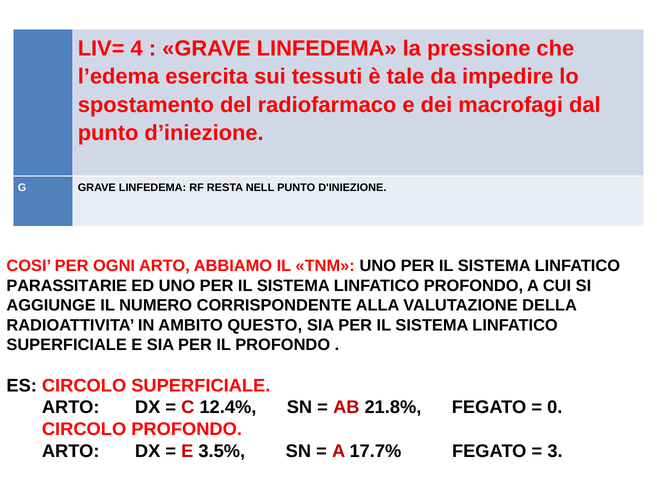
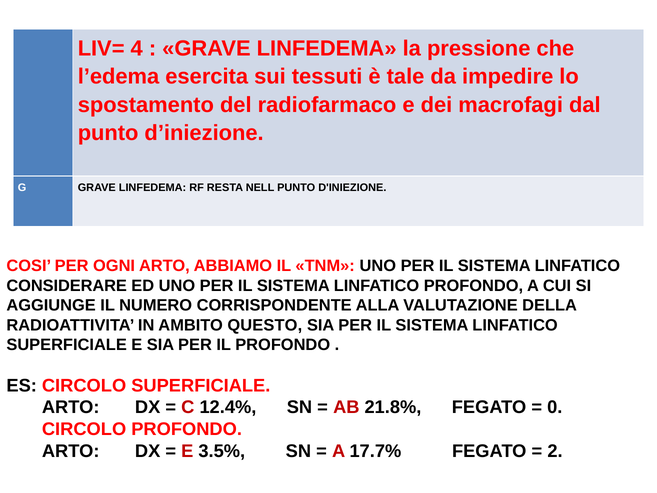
PARASSITARIE: PARASSITARIE -> CONSIDERARE
3: 3 -> 2
